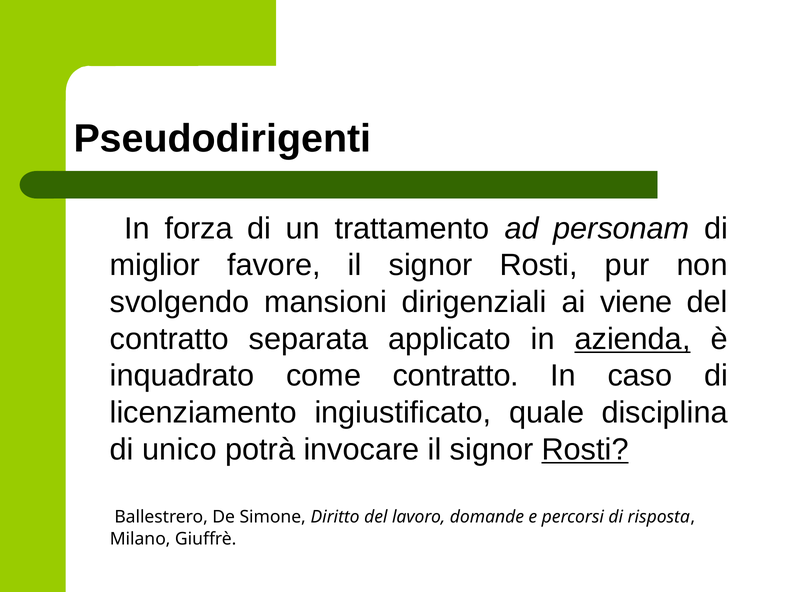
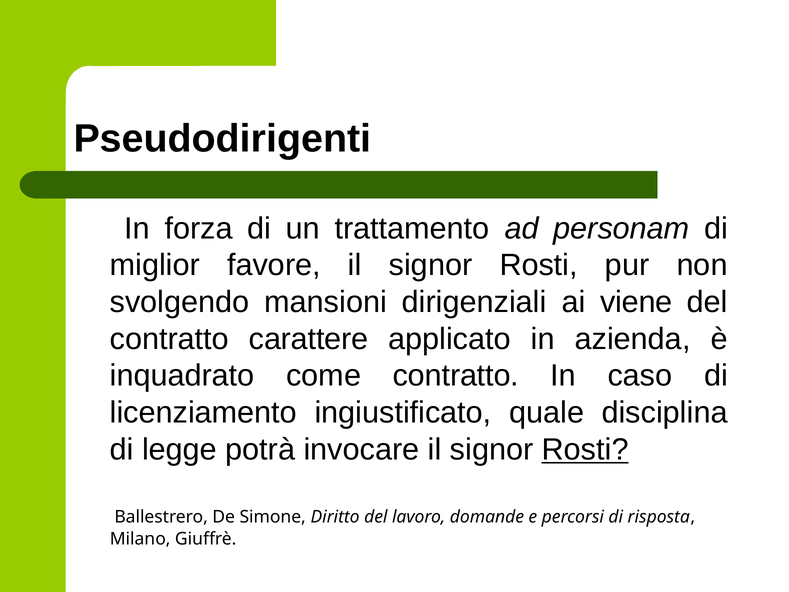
separata: separata -> carattere
azienda underline: present -> none
unico: unico -> legge
